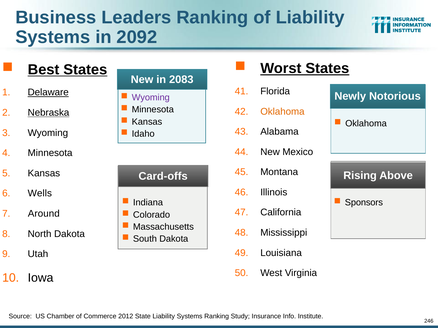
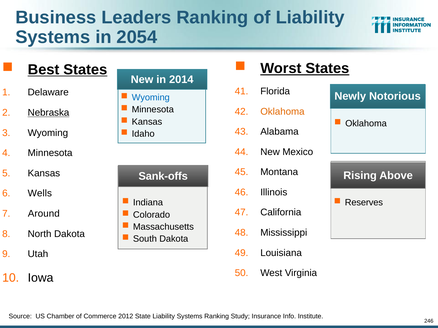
2092: 2092 -> 2054
2083: 2083 -> 2014
Delaware underline: present -> none
Wyoming at (151, 98) colour: purple -> blue
Card-offs: Card-offs -> Sank-offs
Sponsors: Sponsors -> Reserves
